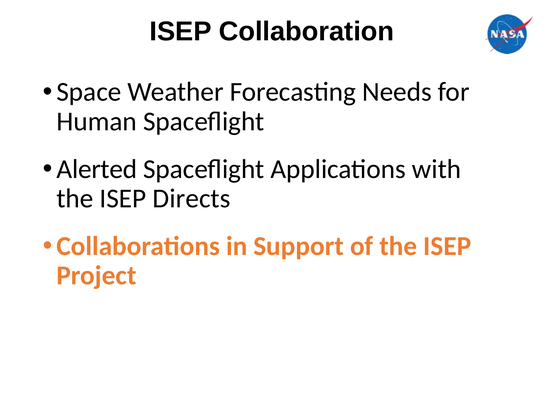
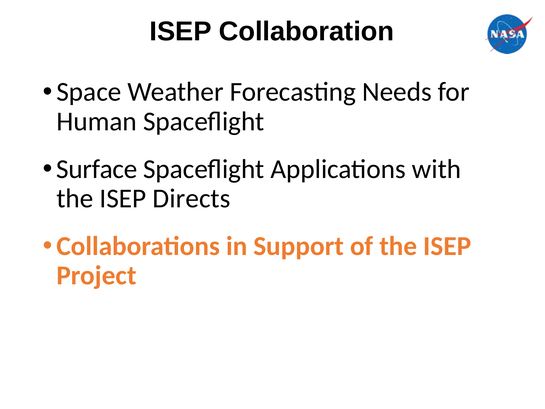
Alerted: Alerted -> Surface
